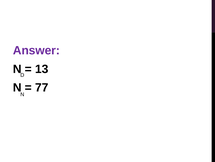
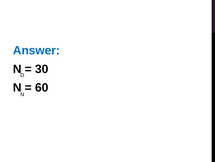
Answer colour: purple -> blue
13: 13 -> 30
77: 77 -> 60
